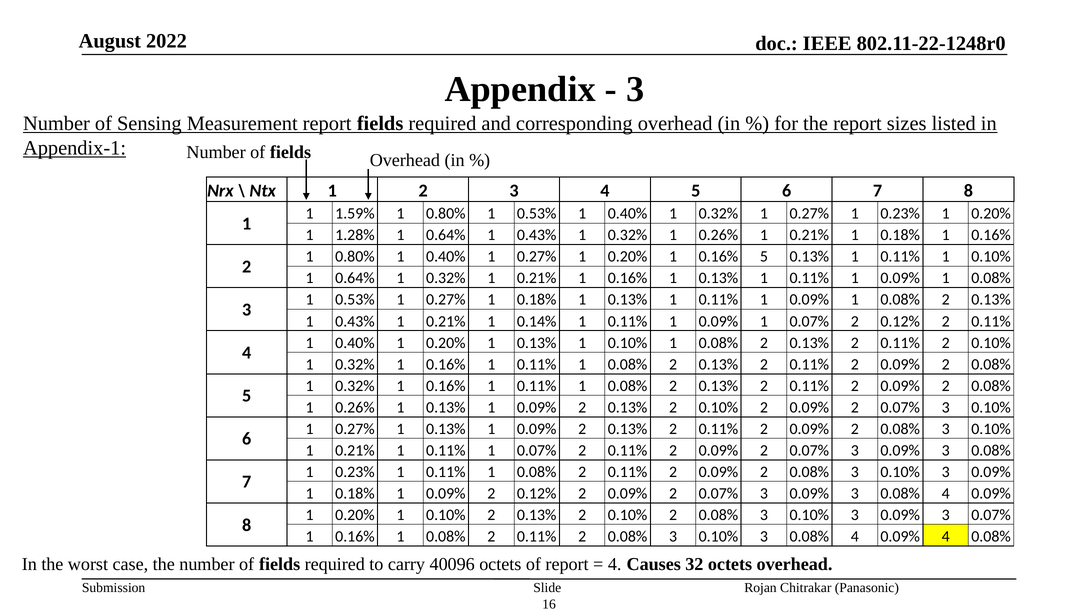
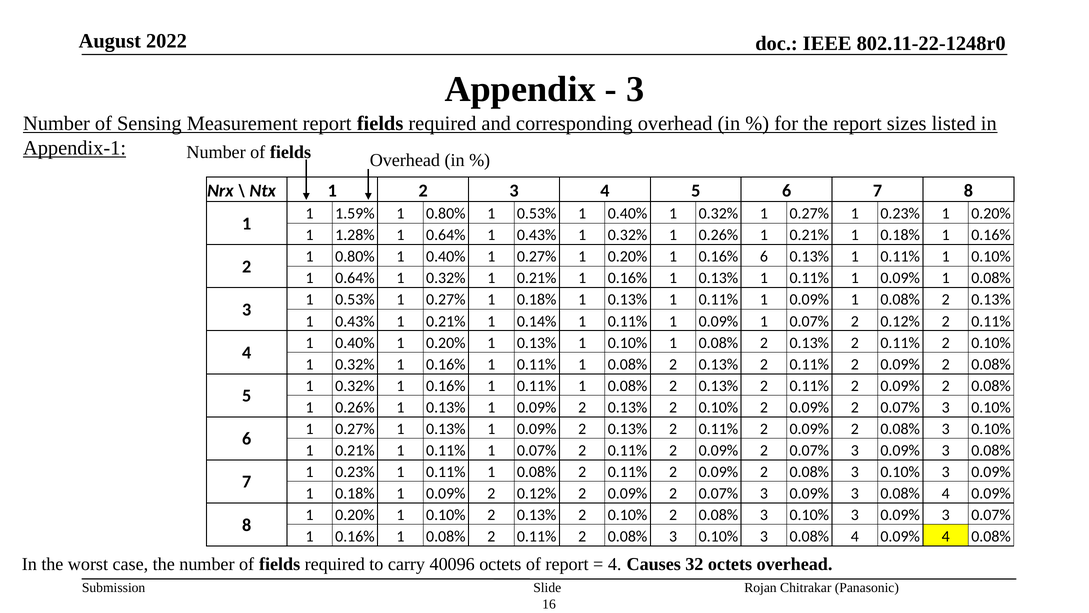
0.16% 5: 5 -> 6
